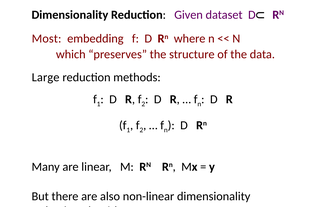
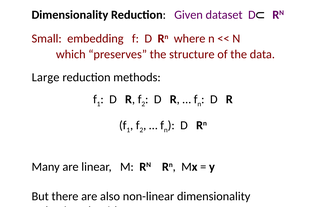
Most: Most -> Small
